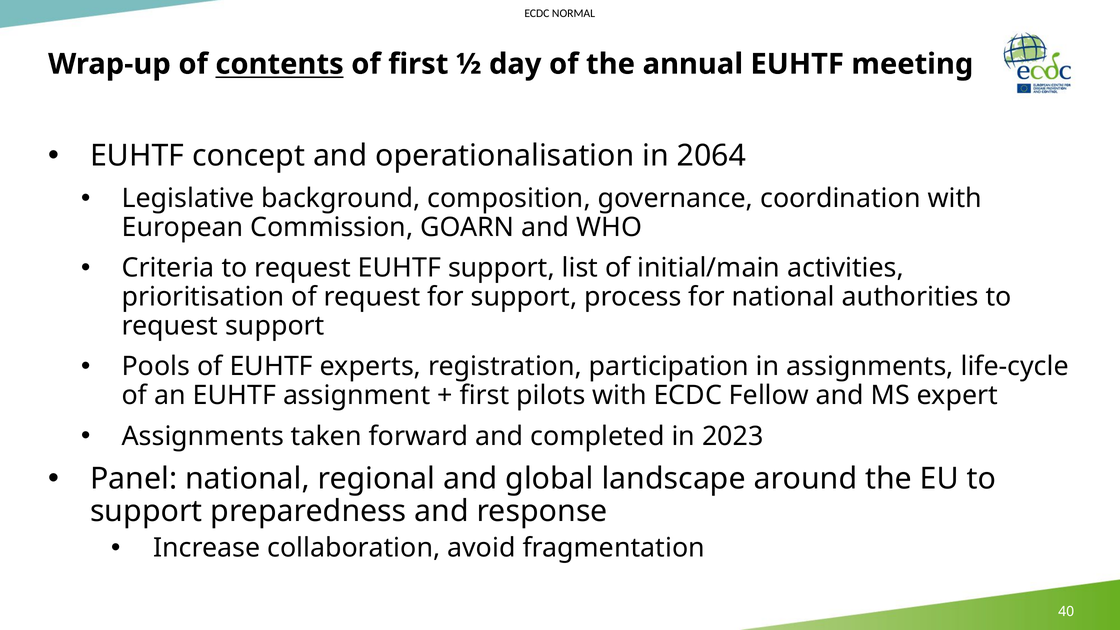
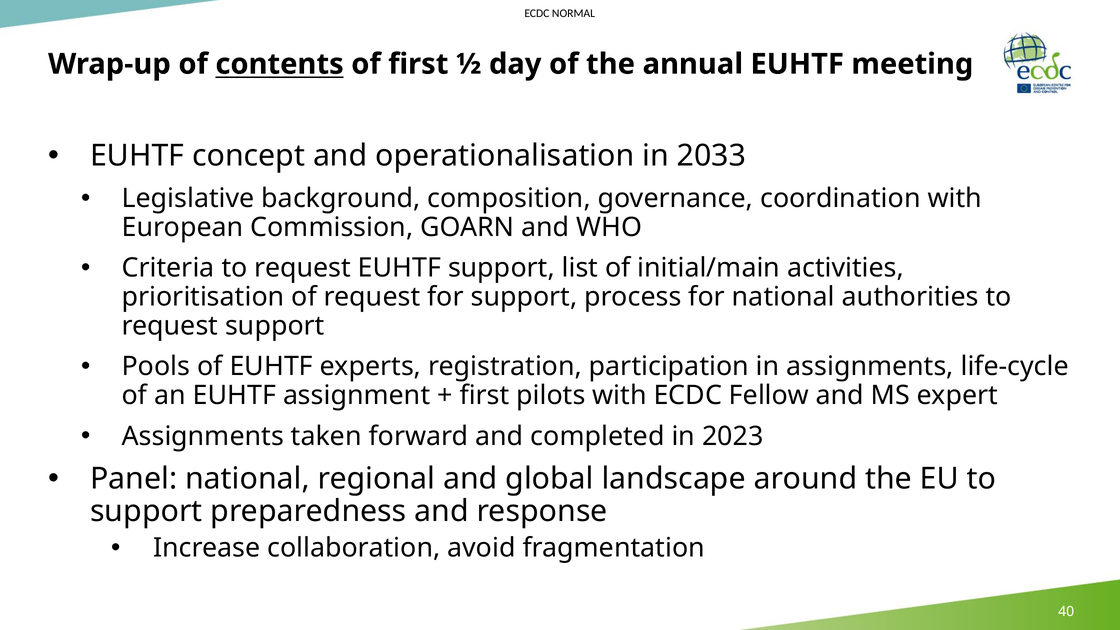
2064: 2064 -> 2033
